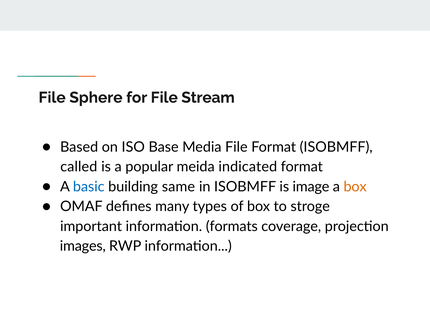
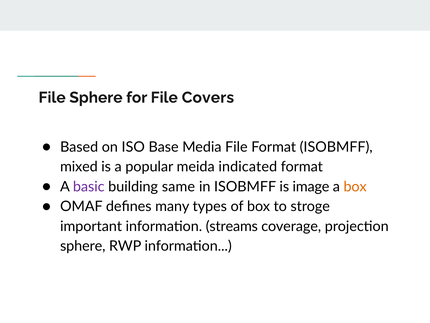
Stream: Stream -> Covers
called: called -> mixed
basic colour: blue -> purple
formats: formats -> streams
images at (83, 246): images -> sphere
